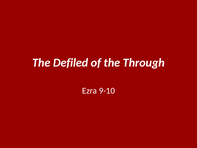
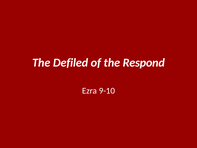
Through: Through -> Respond
